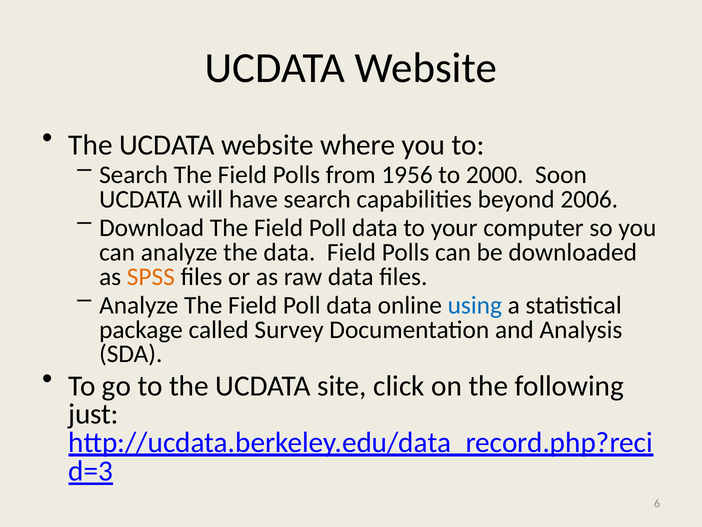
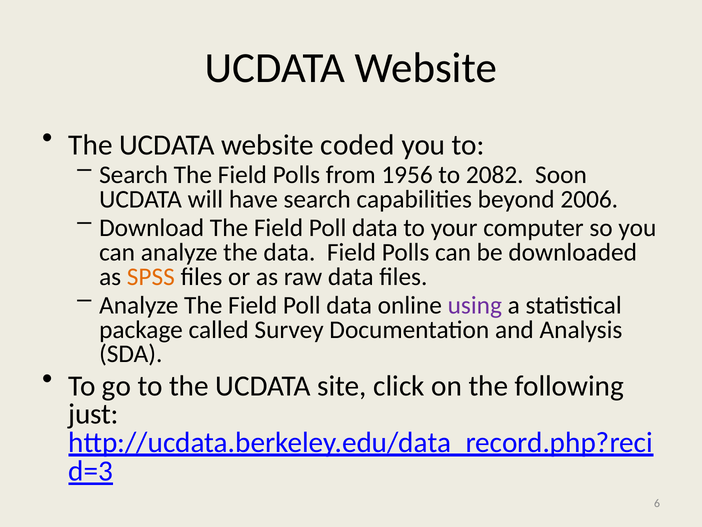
where: where -> coded
2000: 2000 -> 2082
using colour: blue -> purple
